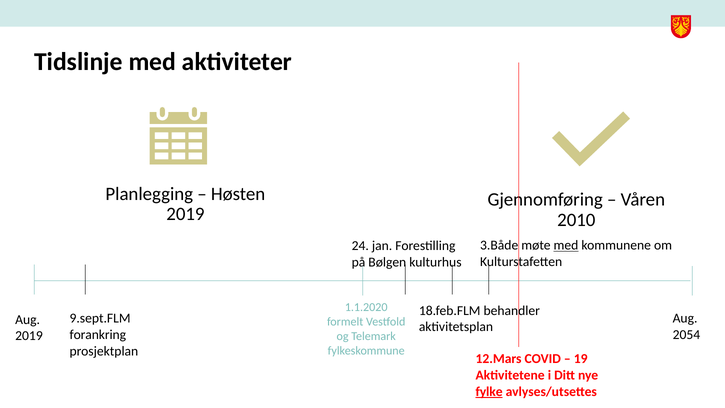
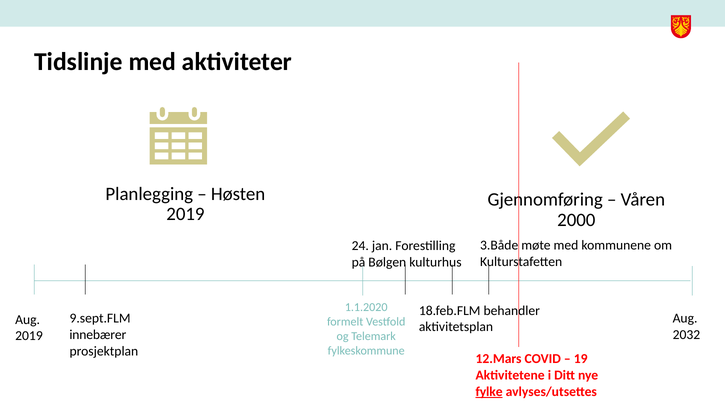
2010: 2010 -> 2000
med at (566, 245) underline: present -> none
forankring: forankring -> innebærer
2054: 2054 -> 2032
